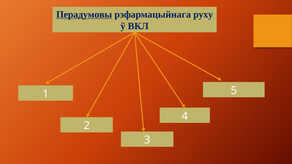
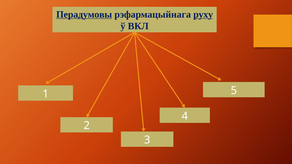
руху underline: none -> present
